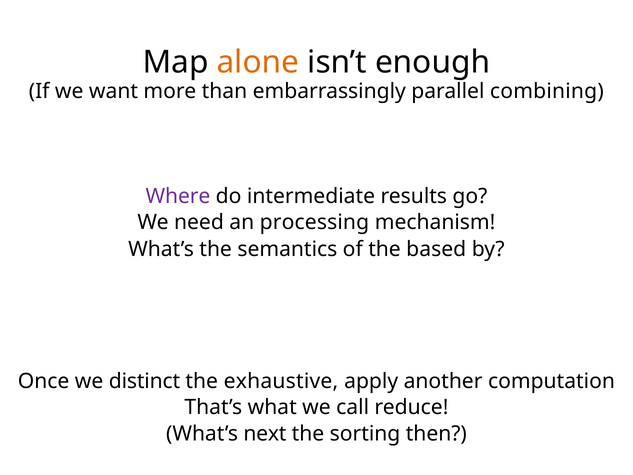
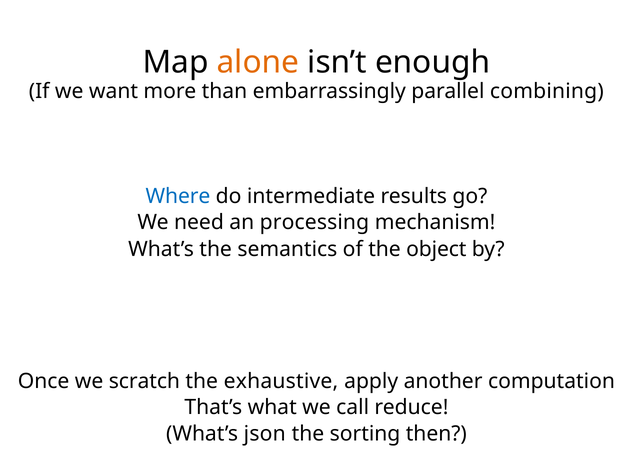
Where colour: purple -> blue
based: based -> object
distinct: distinct -> scratch
next: next -> json
